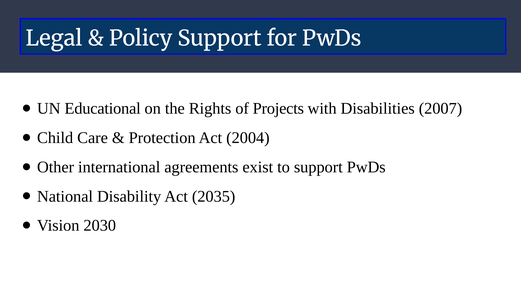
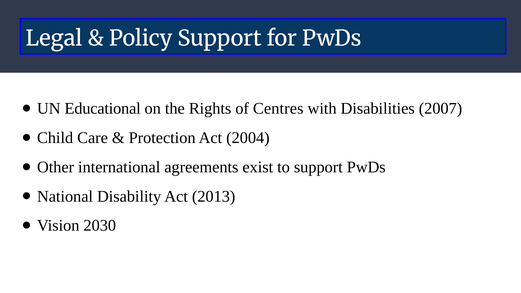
Projects: Projects -> Centres
2035: 2035 -> 2013
